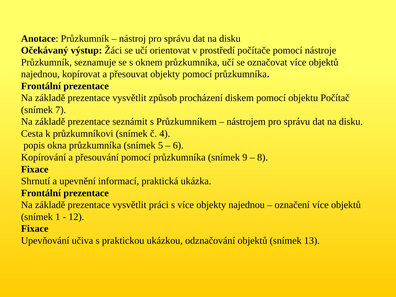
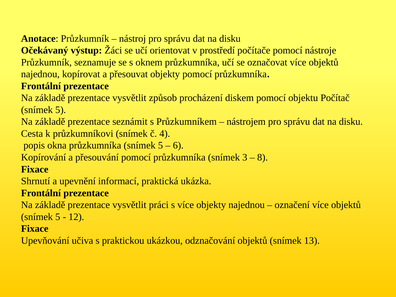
7 at (61, 110): 7 -> 5
9: 9 -> 3
1 at (58, 217): 1 -> 5
